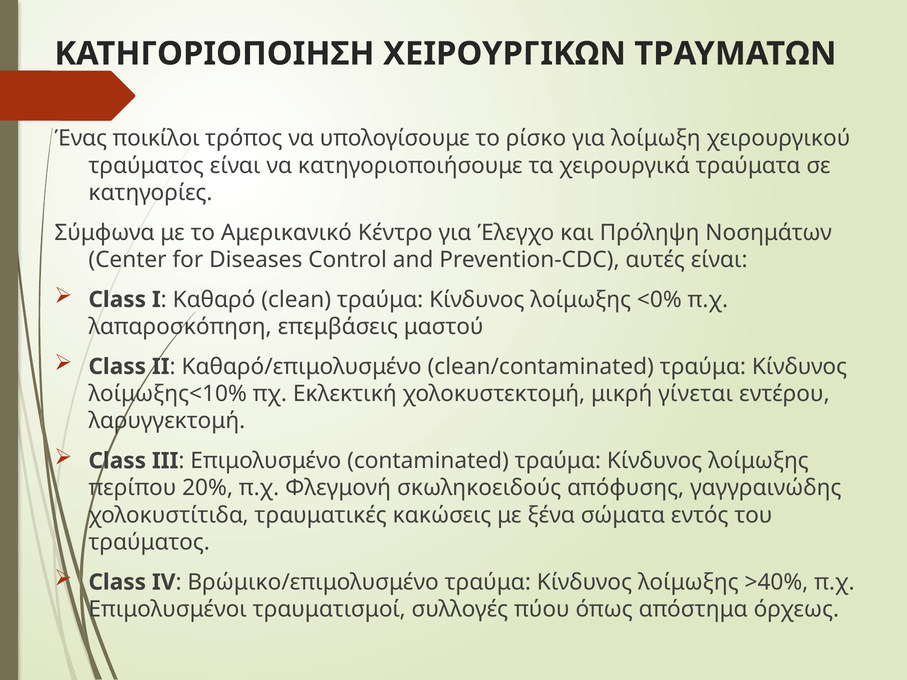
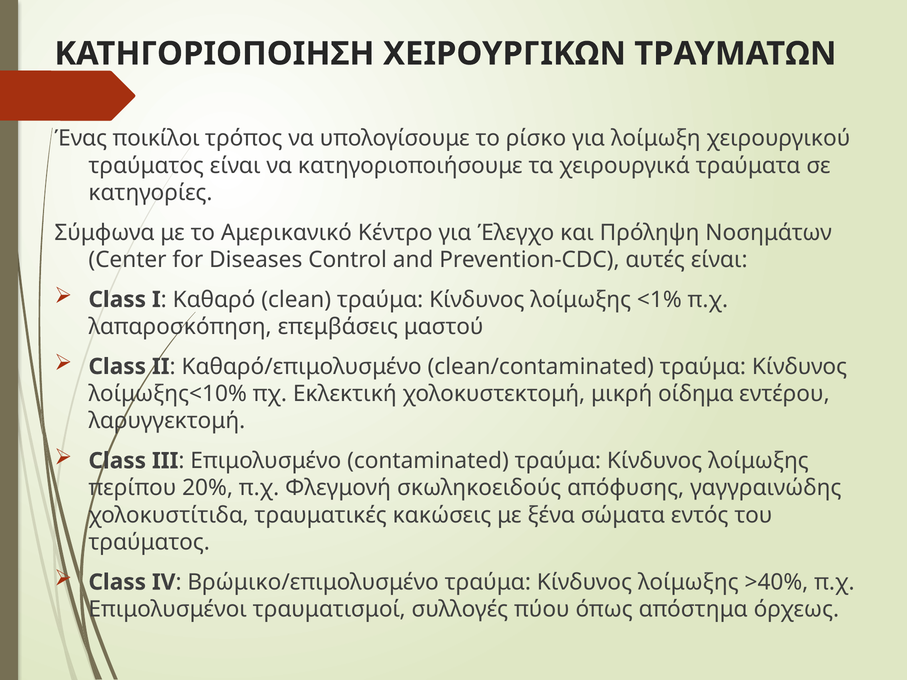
<0%: <0% -> <1%
γίνεται: γίνεται -> οίδημα
